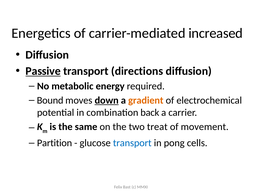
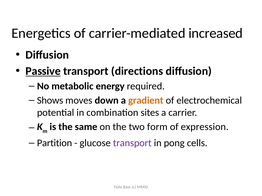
Bound: Bound -> Shows
down underline: present -> none
back: back -> sites
treat: treat -> form
movement: movement -> expression
transport at (132, 143) colour: blue -> purple
